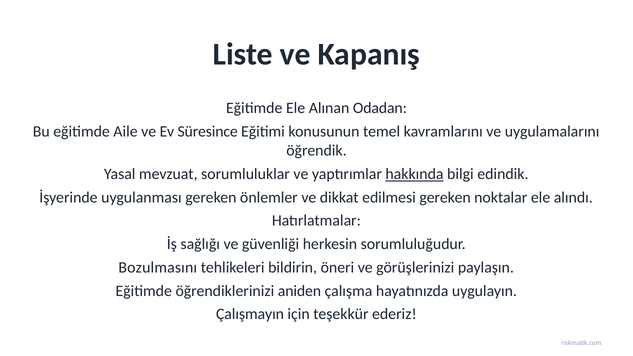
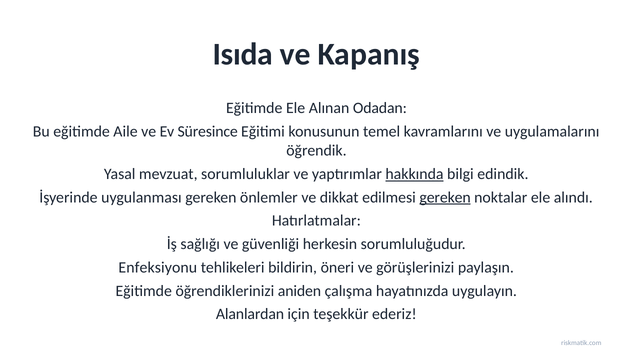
Liste: Liste -> Isıda
gereken at (445, 197) underline: none -> present
Bozulmasını: Bozulmasını -> Enfeksiyonu
Çalışmayın: Çalışmayın -> Alanlardan
